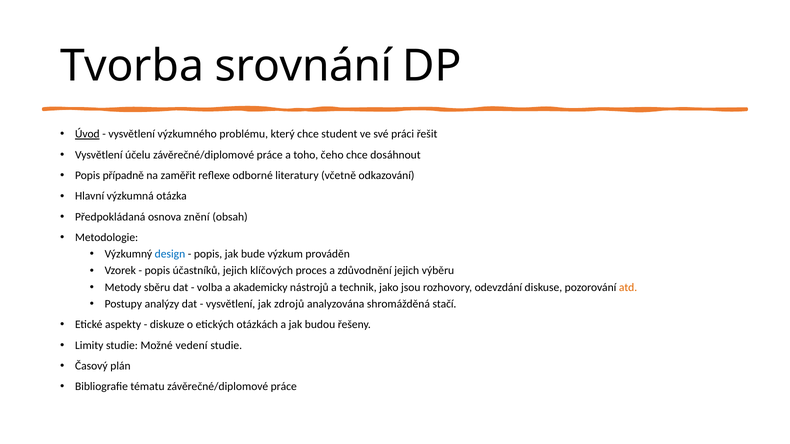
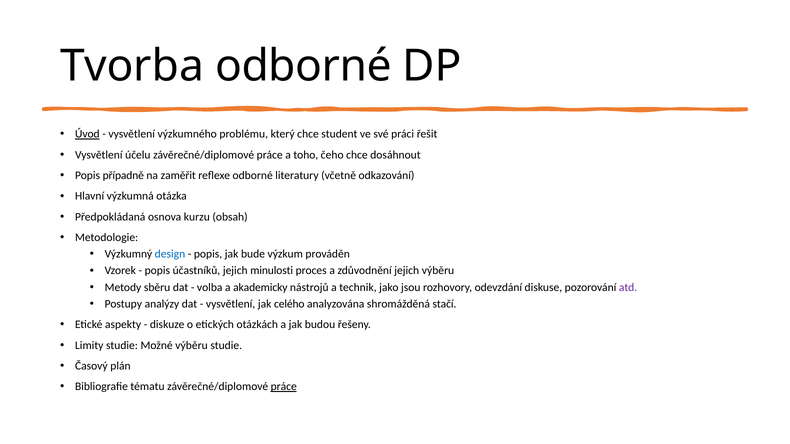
Tvorba srovnání: srovnání -> odborné
znění: znění -> kurzu
klíčových: klíčových -> minulosti
atd colour: orange -> purple
zdrojů: zdrojů -> celého
Možné vedení: vedení -> výběru
práce at (284, 387) underline: none -> present
